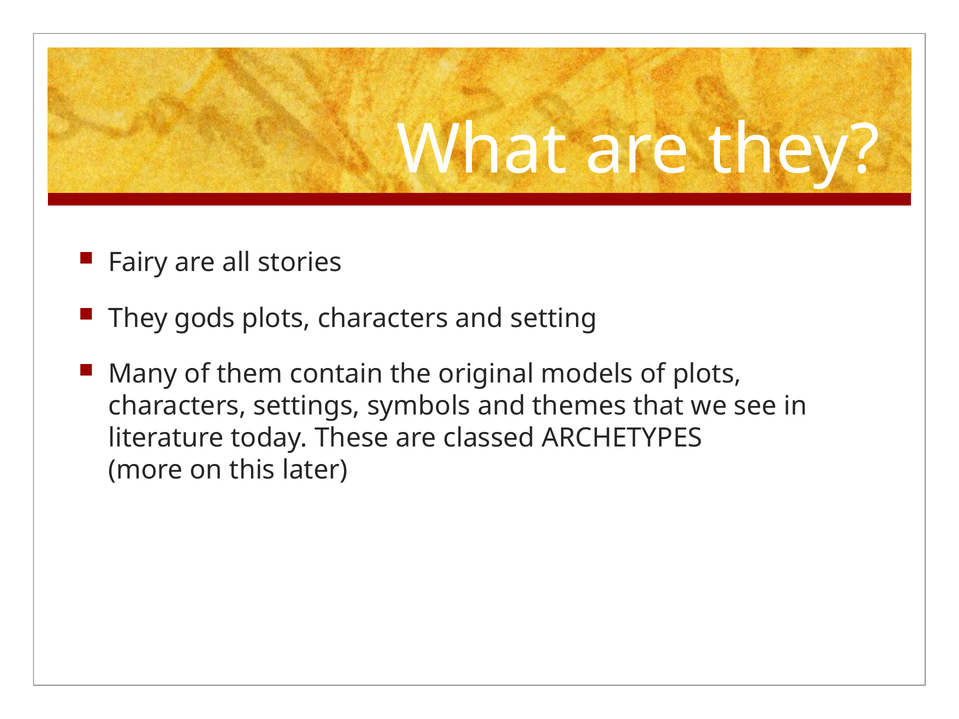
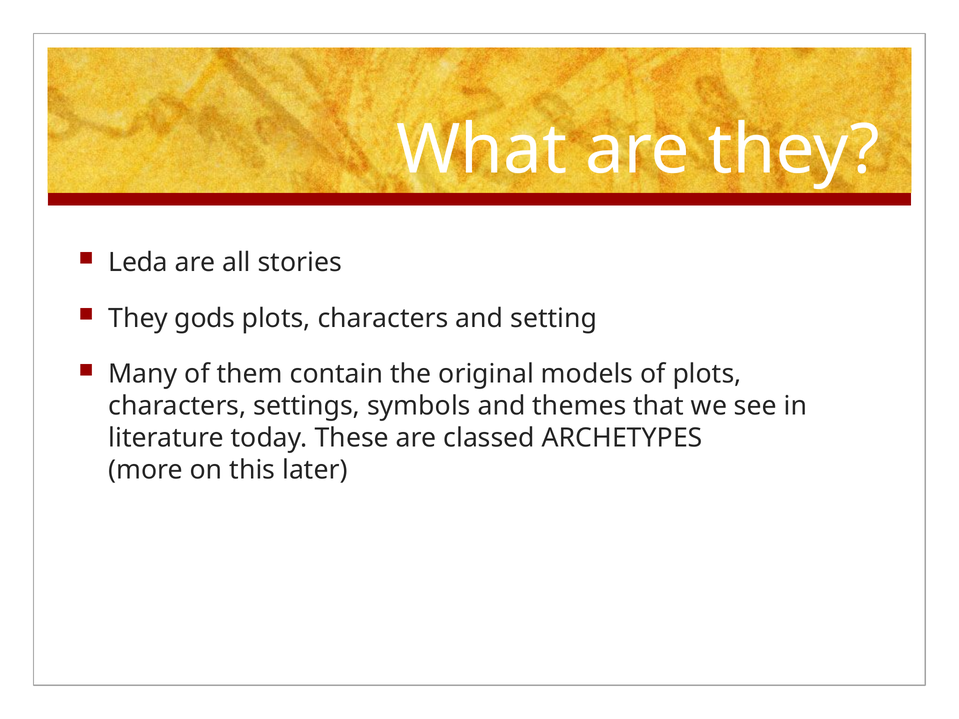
Fairy: Fairy -> Leda
